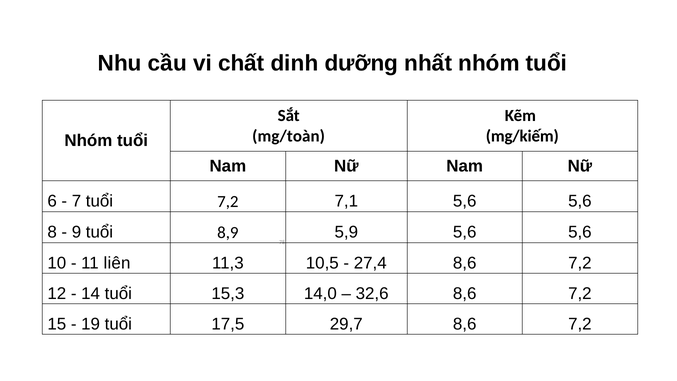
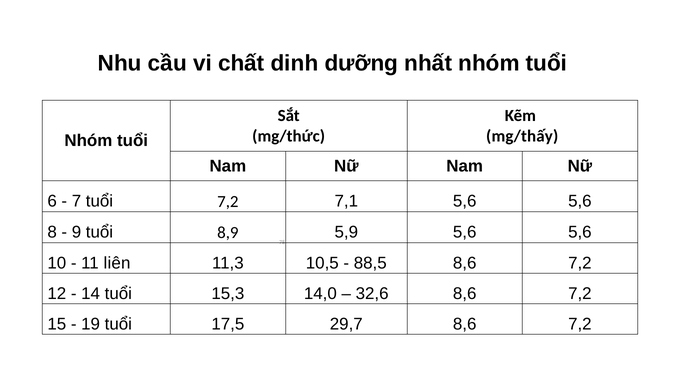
mg/toàn: mg/toàn -> mg/thức
mg/kiếm: mg/kiếm -> mg/thấy
27,4: 27,4 -> 88,5
